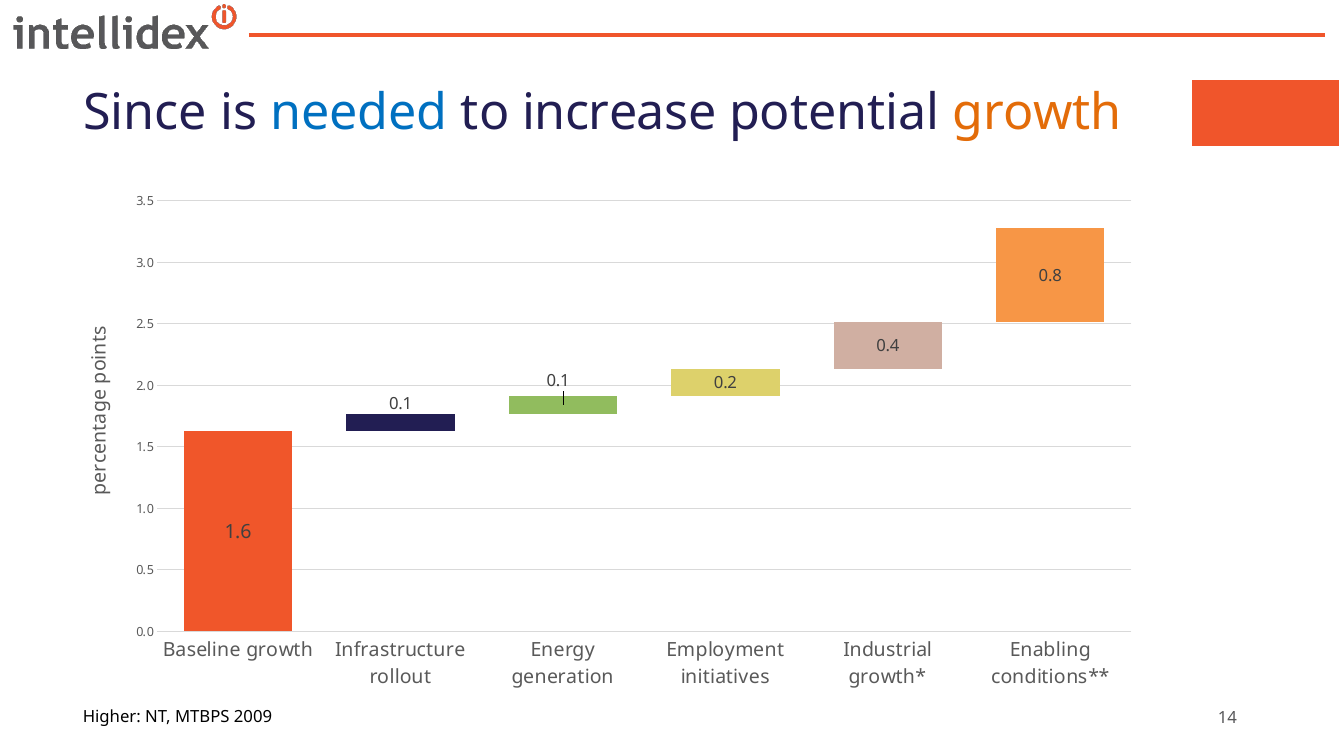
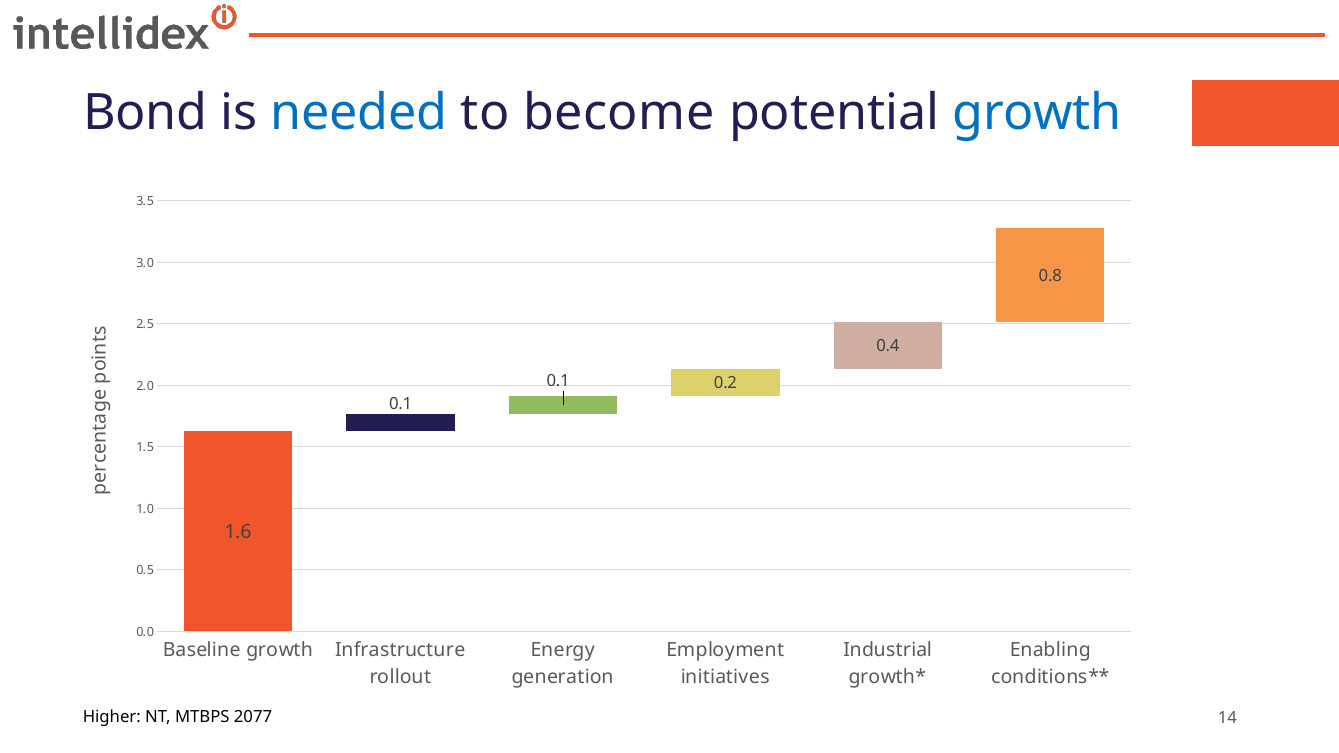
Since: Since -> Bond
increase: increase -> become
growth at (1037, 113) colour: orange -> blue
2009: 2009 -> 2077
